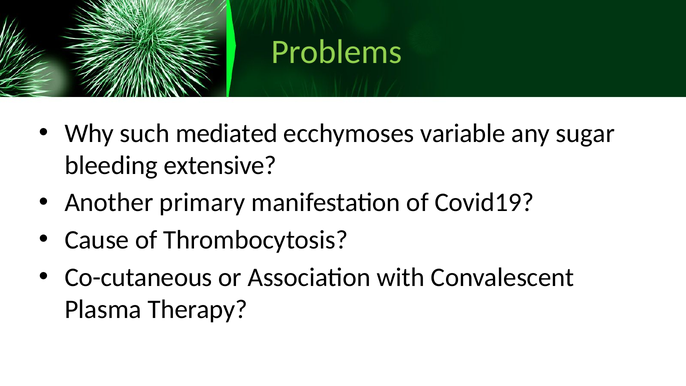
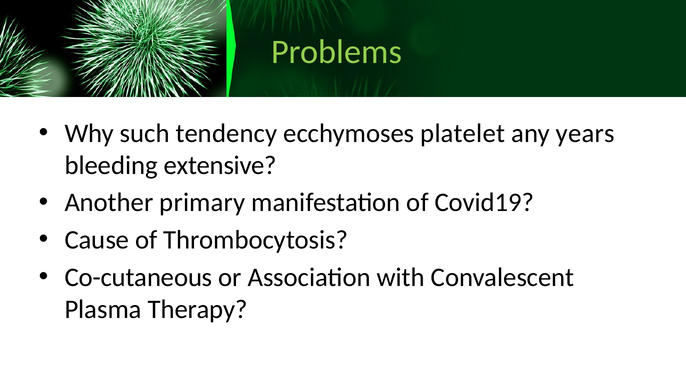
mediated: mediated -> tendency
variable: variable -> platelet
sugar: sugar -> years
